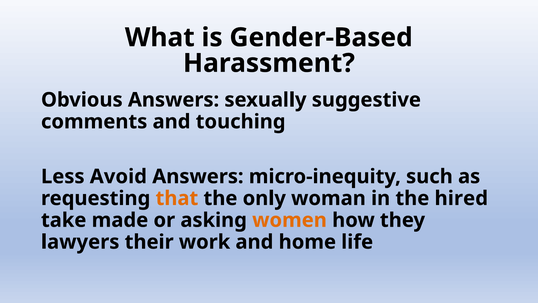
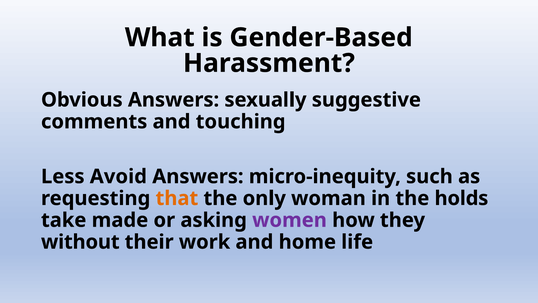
hired: hired -> holds
women colour: orange -> purple
lawyers: lawyers -> without
